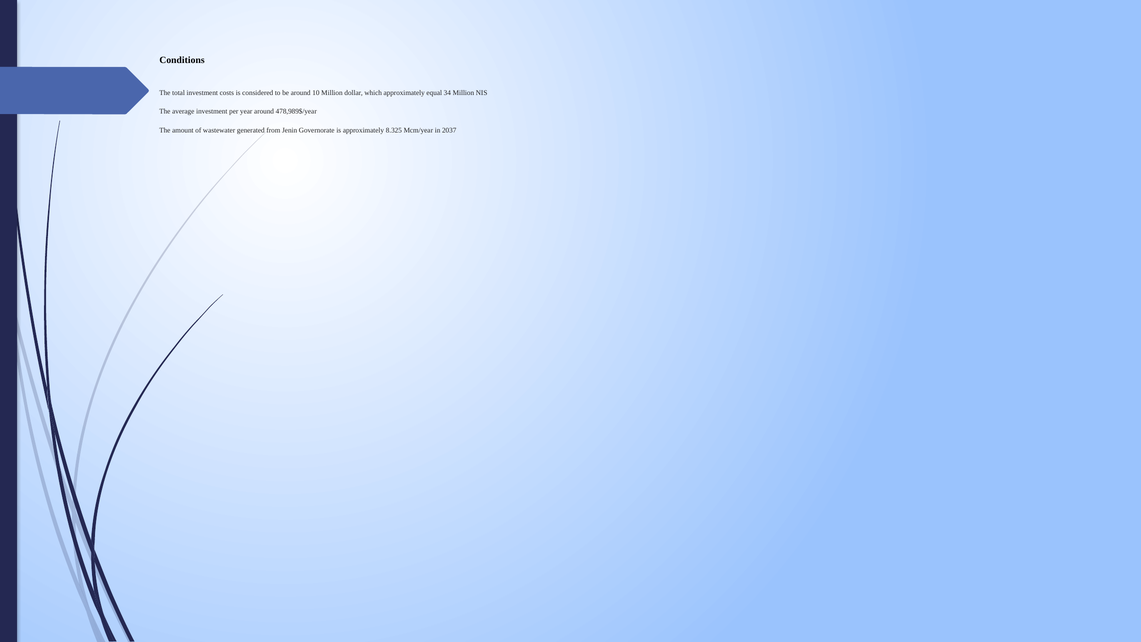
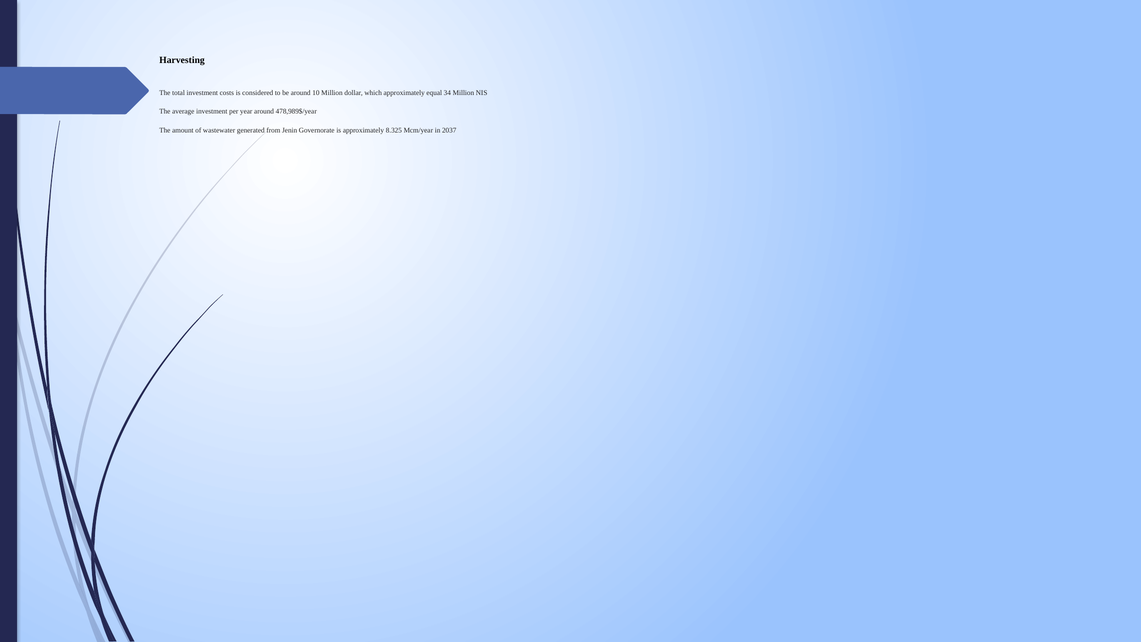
Conditions: Conditions -> Harvesting
